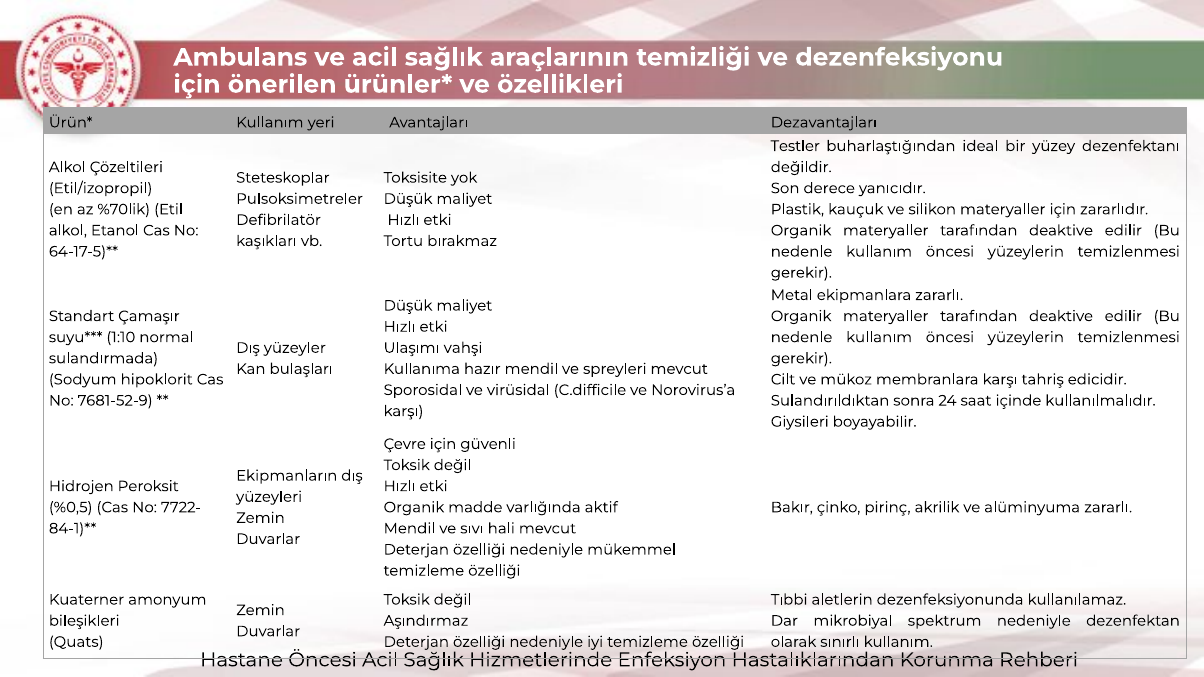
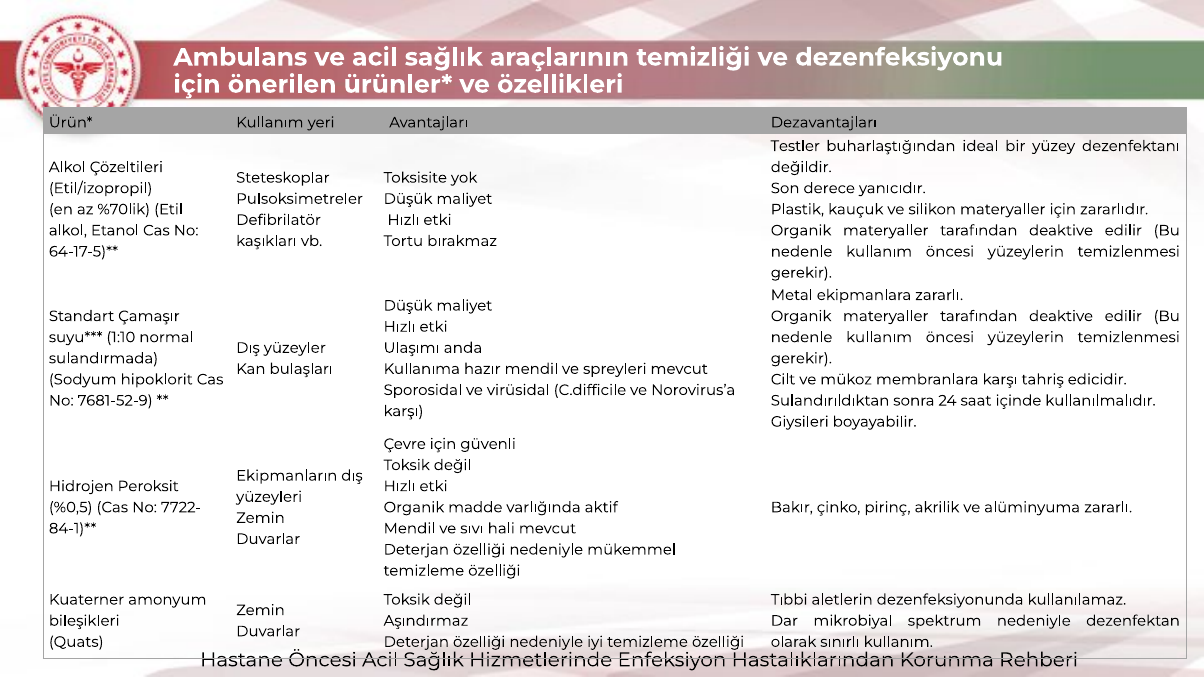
vahşi: vahşi -> anda
